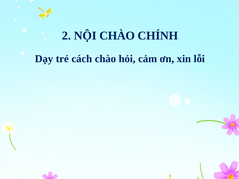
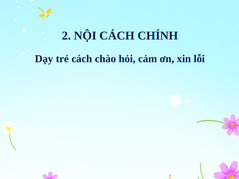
NỘI CHÀO: CHÀO -> CÁCH
